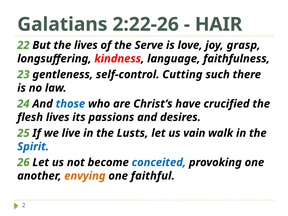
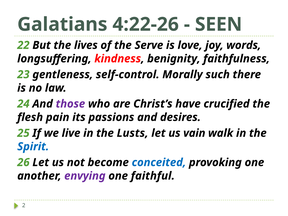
2:22-26: 2:22-26 -> 4:22-26
HAIR: HAIR -> SEEN
grasp: grasp -> words
language: language -> benignity
Cutting: Cutting -> Morally
those colour: blue -> purple
flesh lives: lives -> pain
envying colour: orange -> purple
